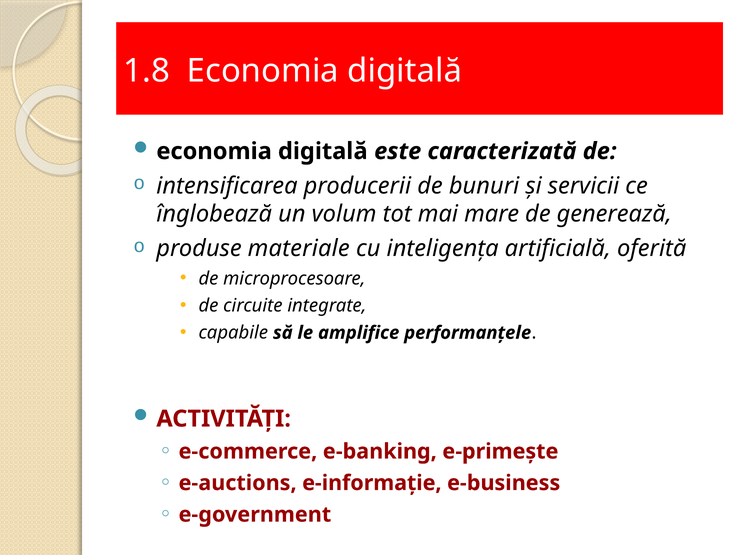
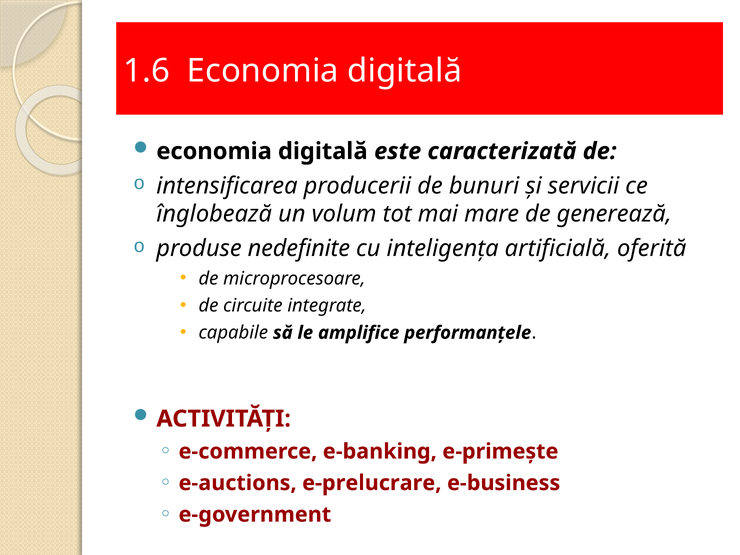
1.8: 1.8 -> 1.6
materiale: materiale -> nedefinite
e-informaţie: e-informaţie -> e-prelucrare
